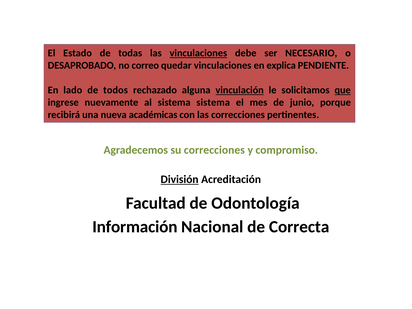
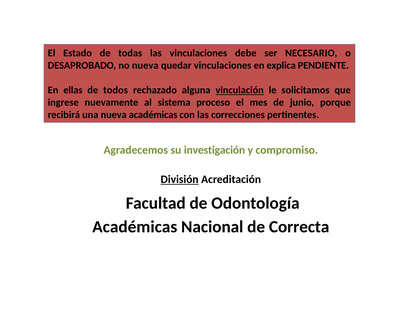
vinculaciones at (198, 53) underline: present -> none
no correo: correo -> nueva
lado: lado -> ellas
que underline: present -> none
sistema sistema: sistema -> proceso
su correcciones: correcciones -> investigación
Información at (135, 227): Información -> Académicas
